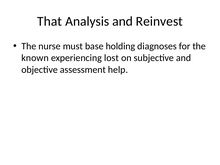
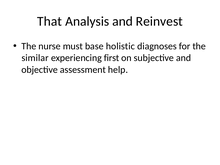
holding: holding -> holistic
known: known -> similar
lost: lost -> first
